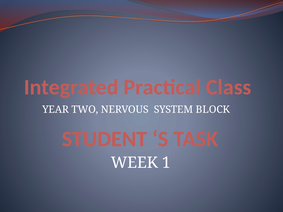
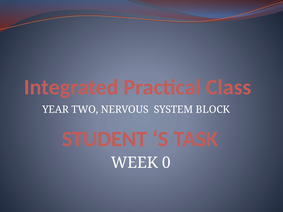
1: 1 -> 0
